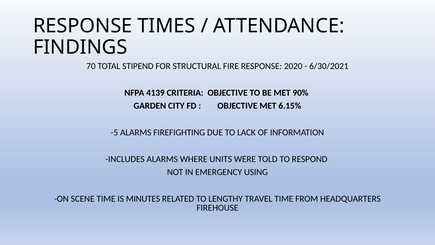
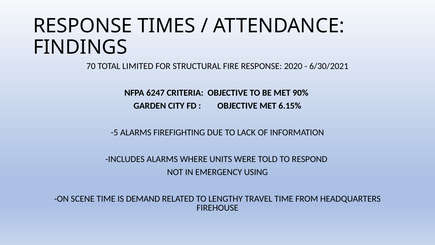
STIPEND: STIPEND -> LIMITED
4139: 4139 -> 6247
MINUTES: MINUTES -> DEMAND
